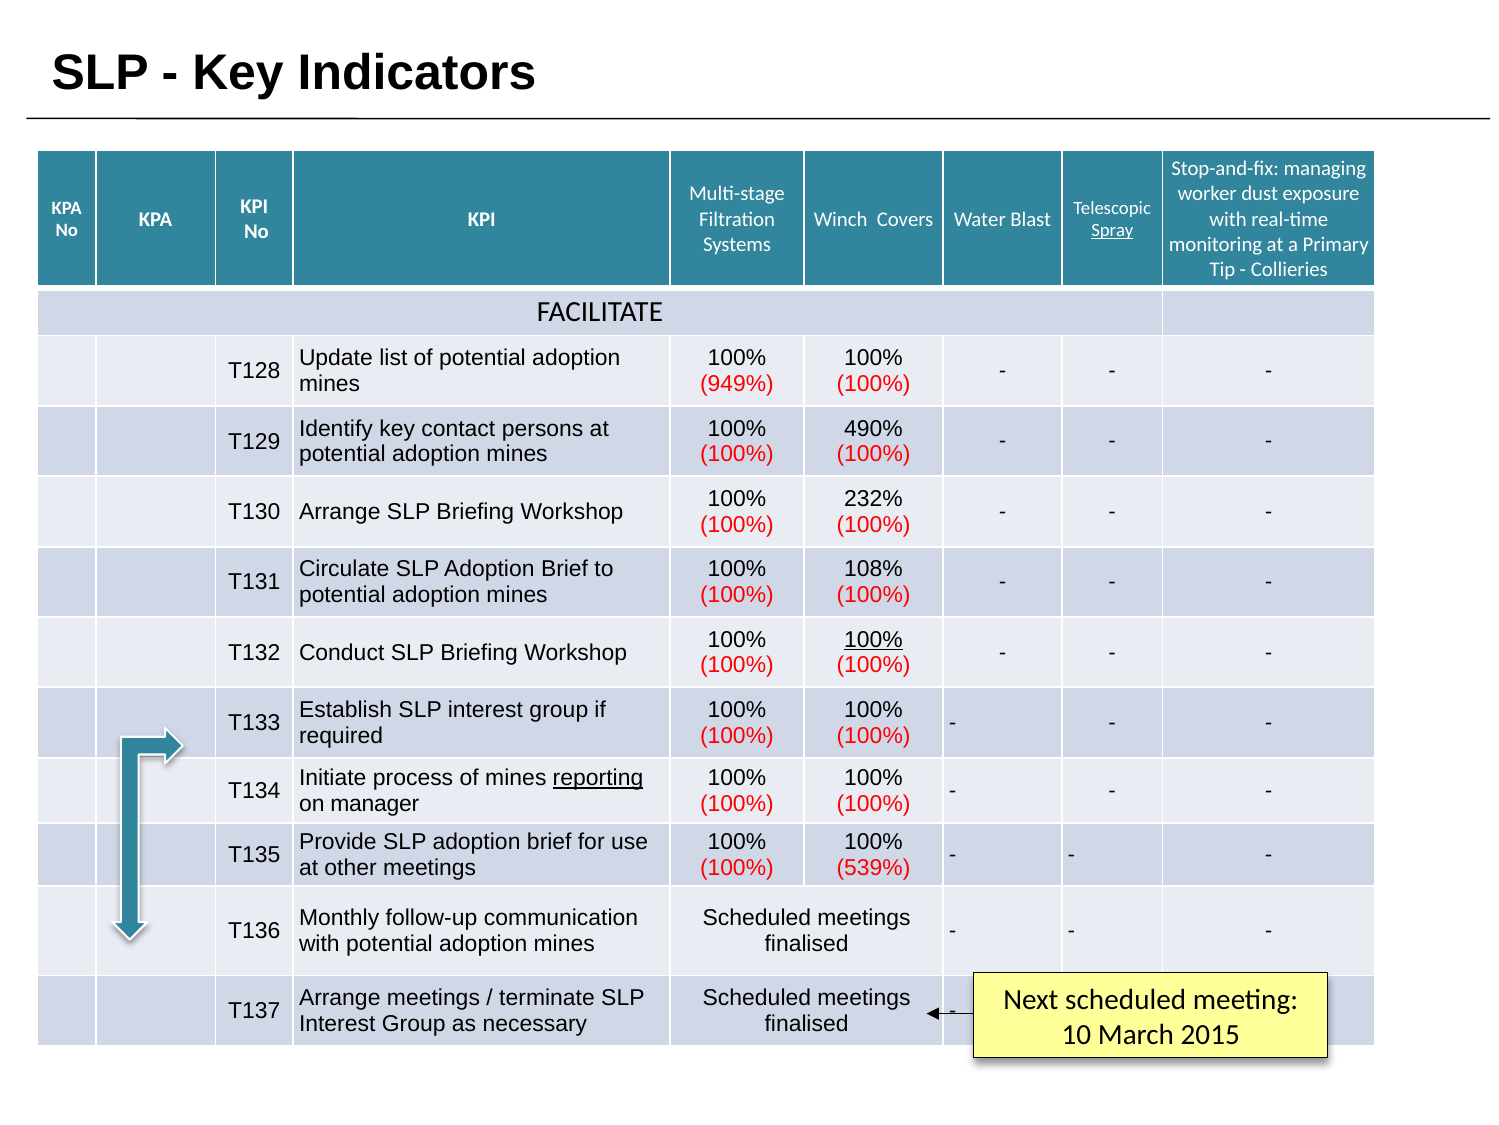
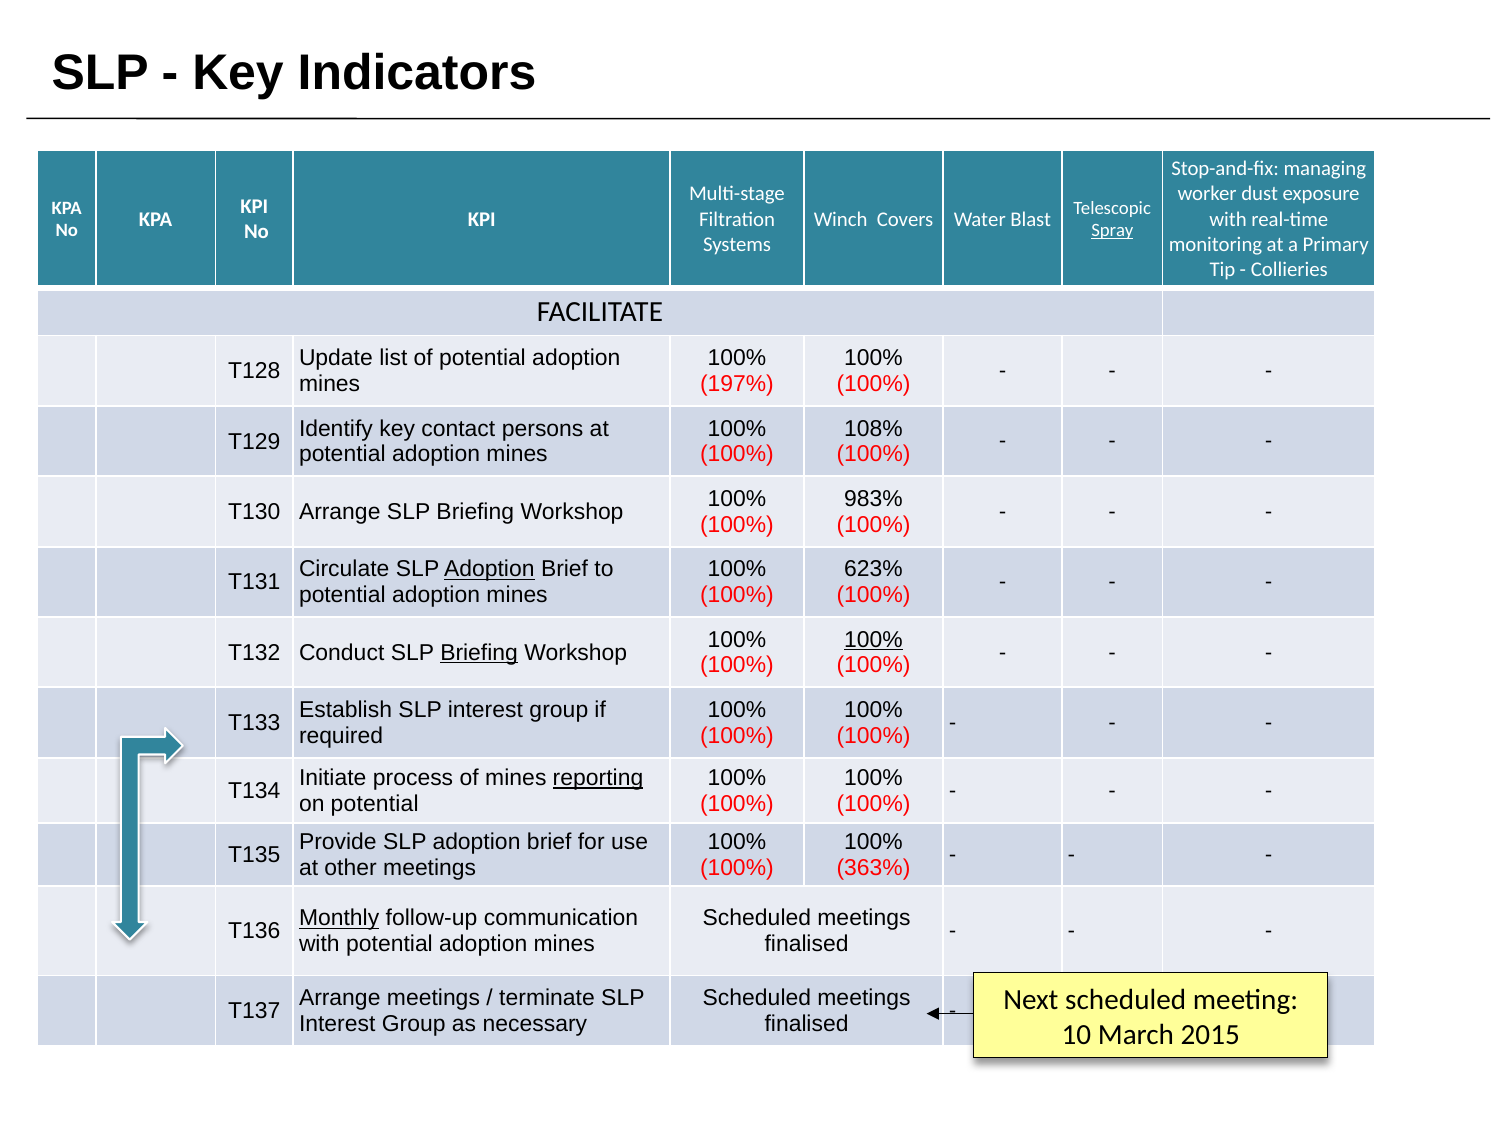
949%: 949% -> 197%
490%: 490% -> 108%
232%: 232% -> 983%
Adoption at (489, 569) underline: none -> present
108%: 108% -> 623%
Briefing at (479, 652) underline: none -> present
on manager: manager -> potential
539%: 539% -> 363%
Monthly underline: none -> present
